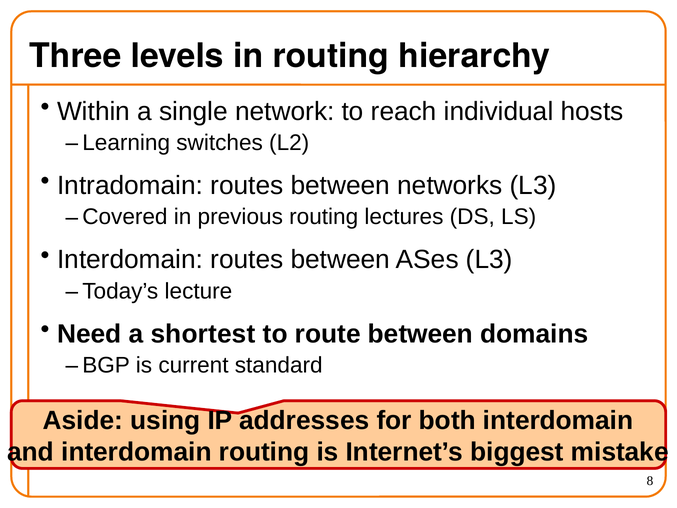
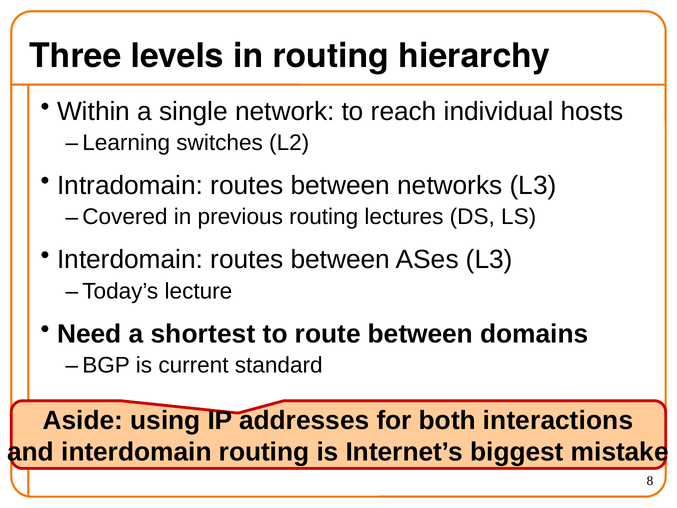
both interdomain: interdomain -> interactions
